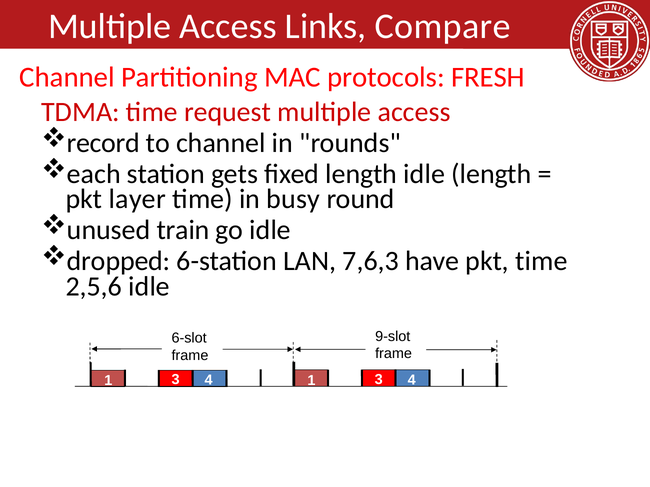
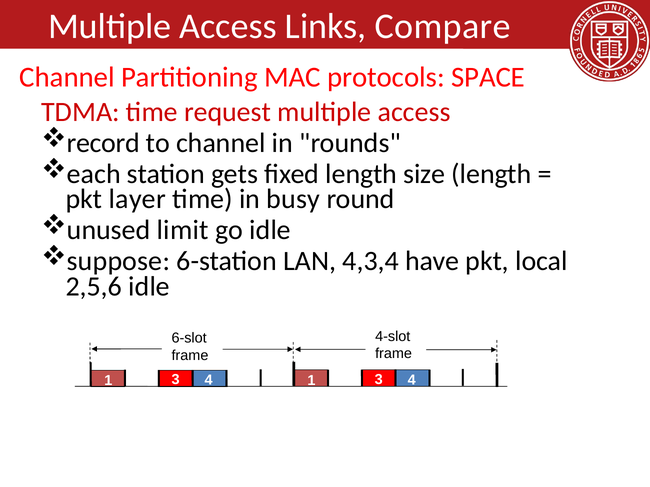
FRESH: FRESH -> SPACE
length idle: idle -> size
train: train -> limit
dropped: dropped -> suppose
7,6,3: 7,6,3 -> 4,3,4
pkt time: time -> local
9-slot: 9-slot -> 4-slot
